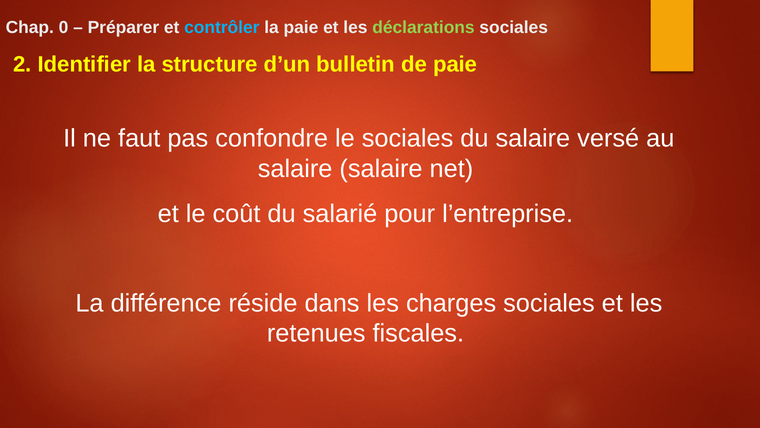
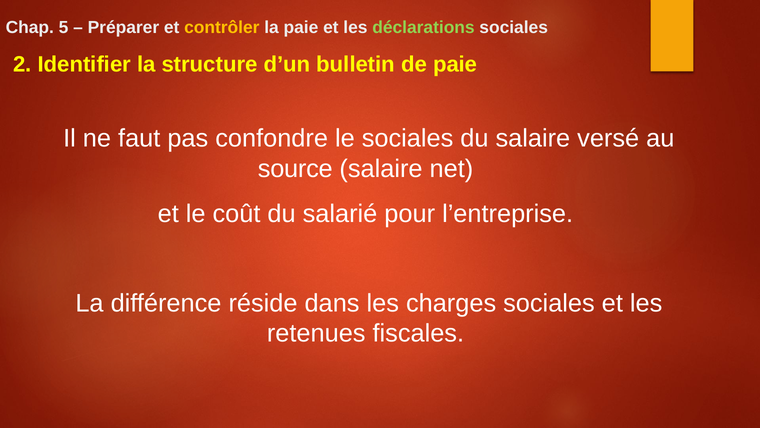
0: 0 -> 5
contrôler colour: light blue -> yellow
salaire at (295, 169): salaire -> source
